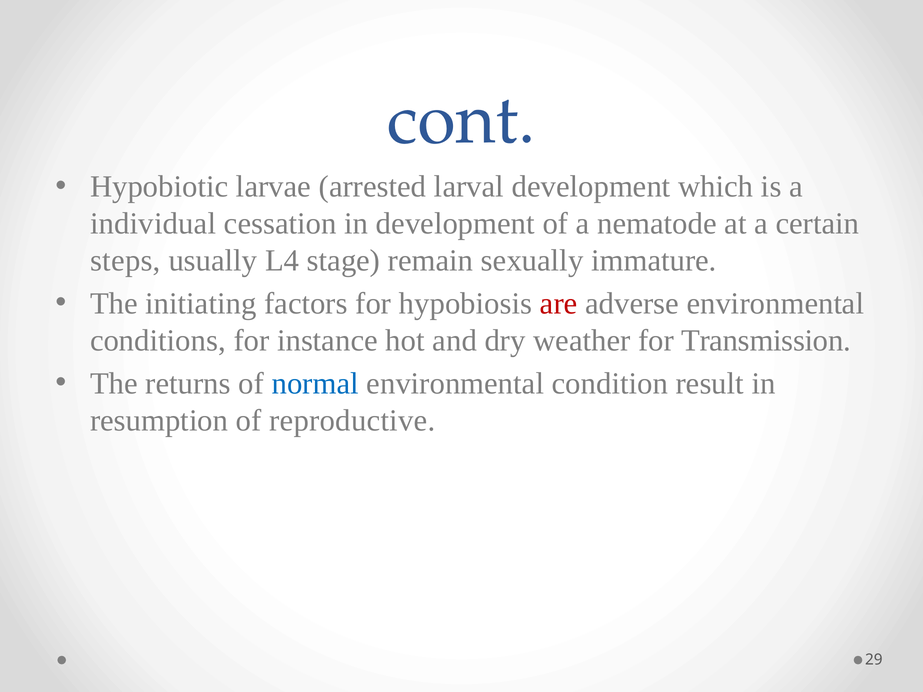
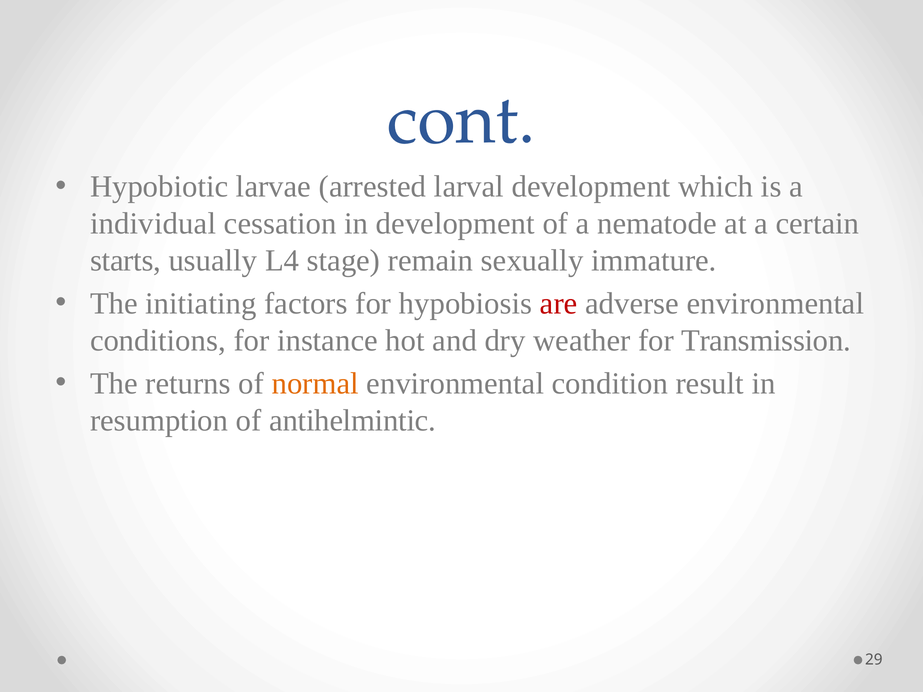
steps: steps -> starts
normal colour: blue -> orange
reproductive: reproductive -> antihelmintic
